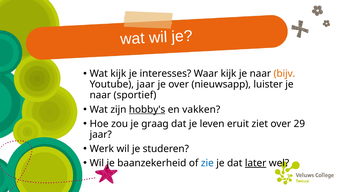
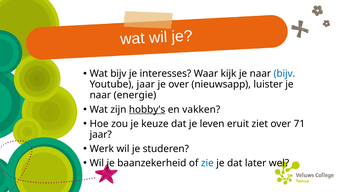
Wat kijk: kijk -> bijv
bijv at (284, 74) colour: orange -> blue
sportief: sportief -> energie
graag: graag -> keuze
29: 29 -> 71
later underline: present -> none
